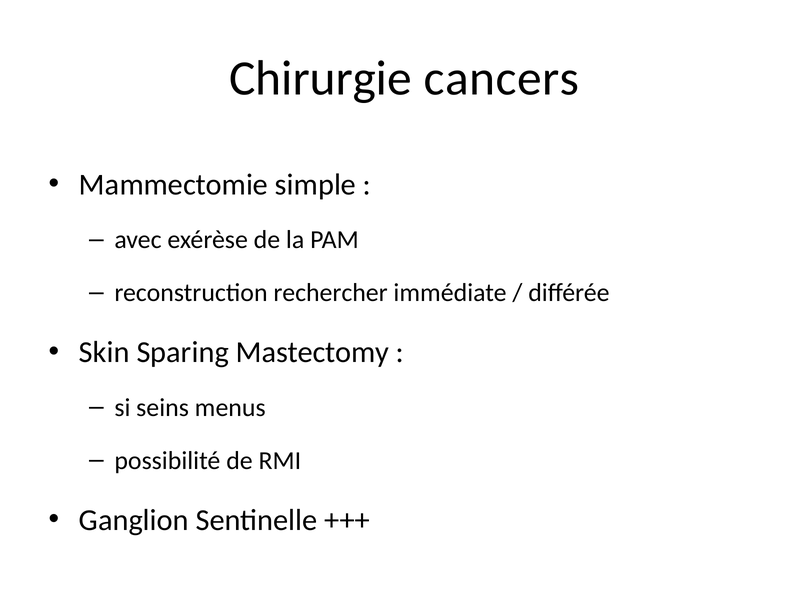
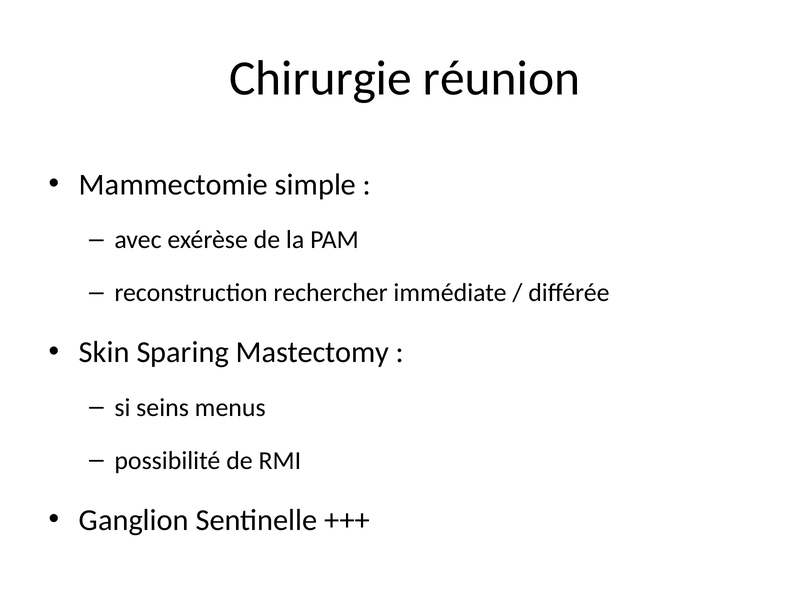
cancers: cancers -> réunion
